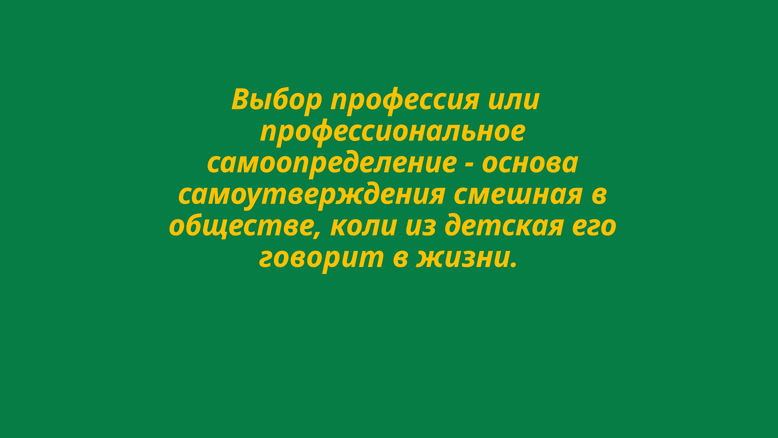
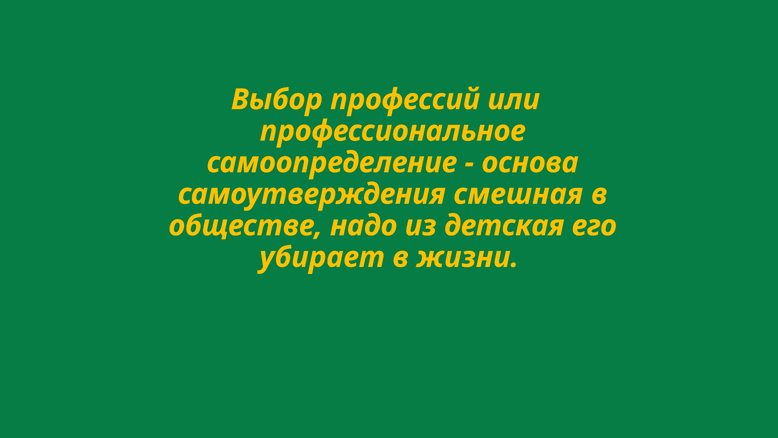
профессия: профессия -> профессий
коли: коли -> надо
говорит: говорит -> убирает
